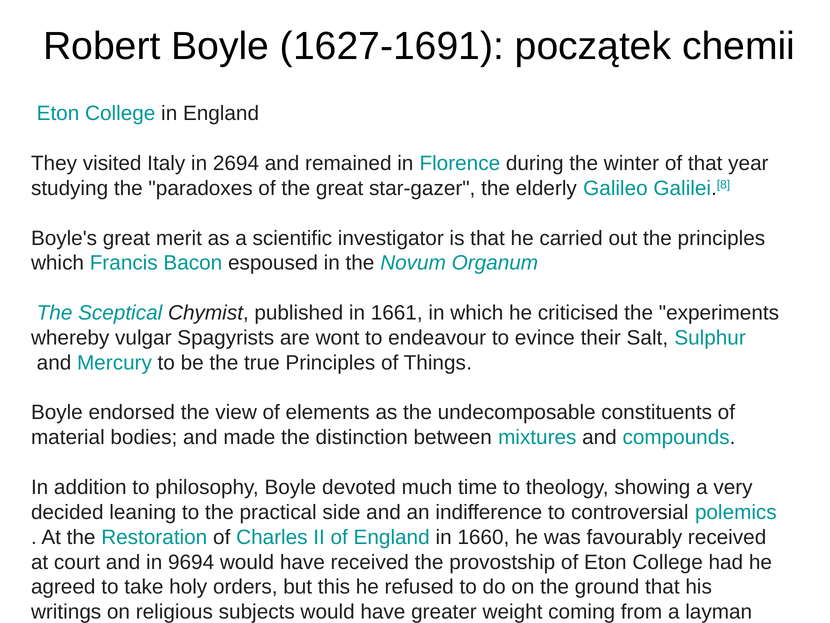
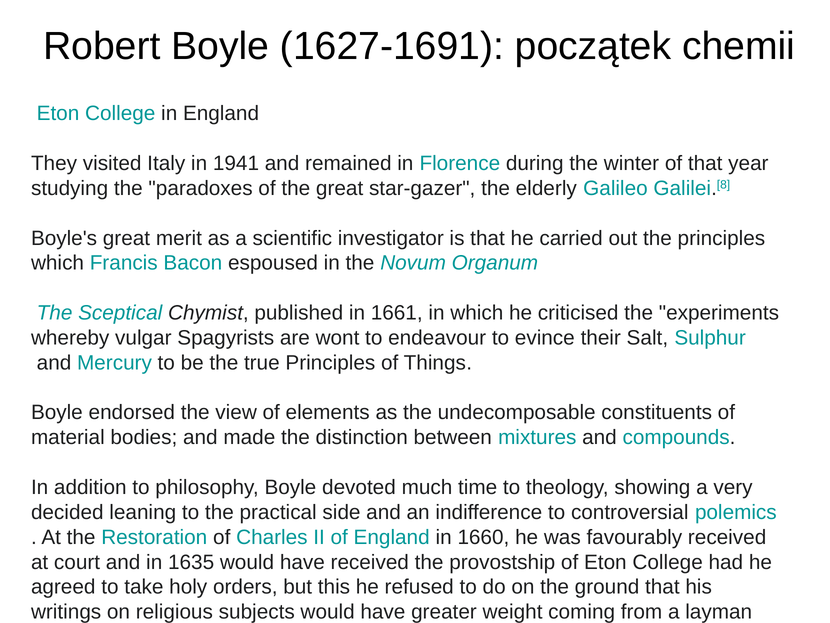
2694: 2694 -> 1941
9694: 9694 -> 1635
